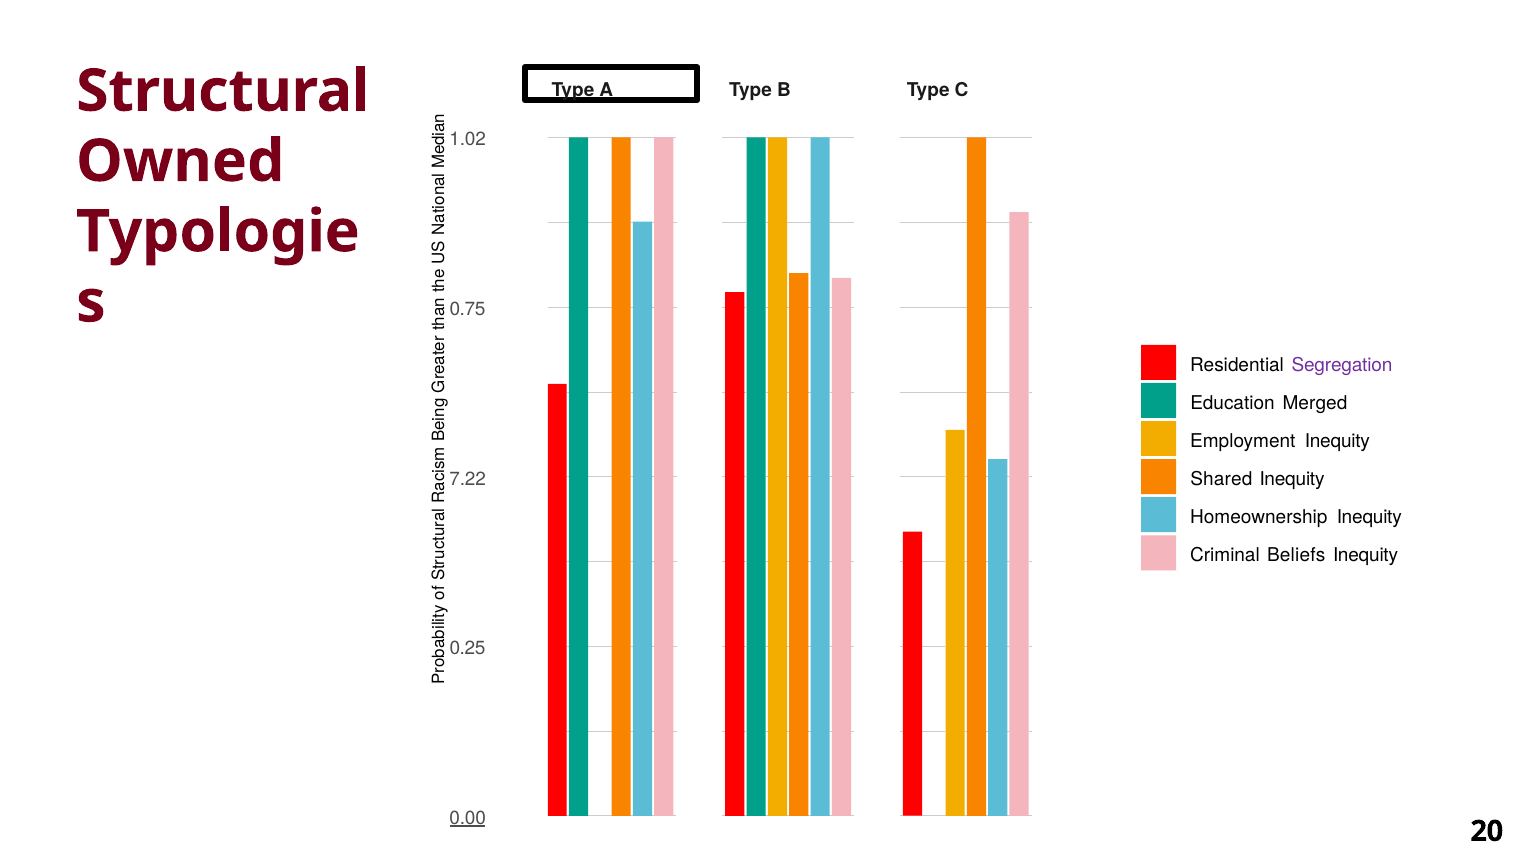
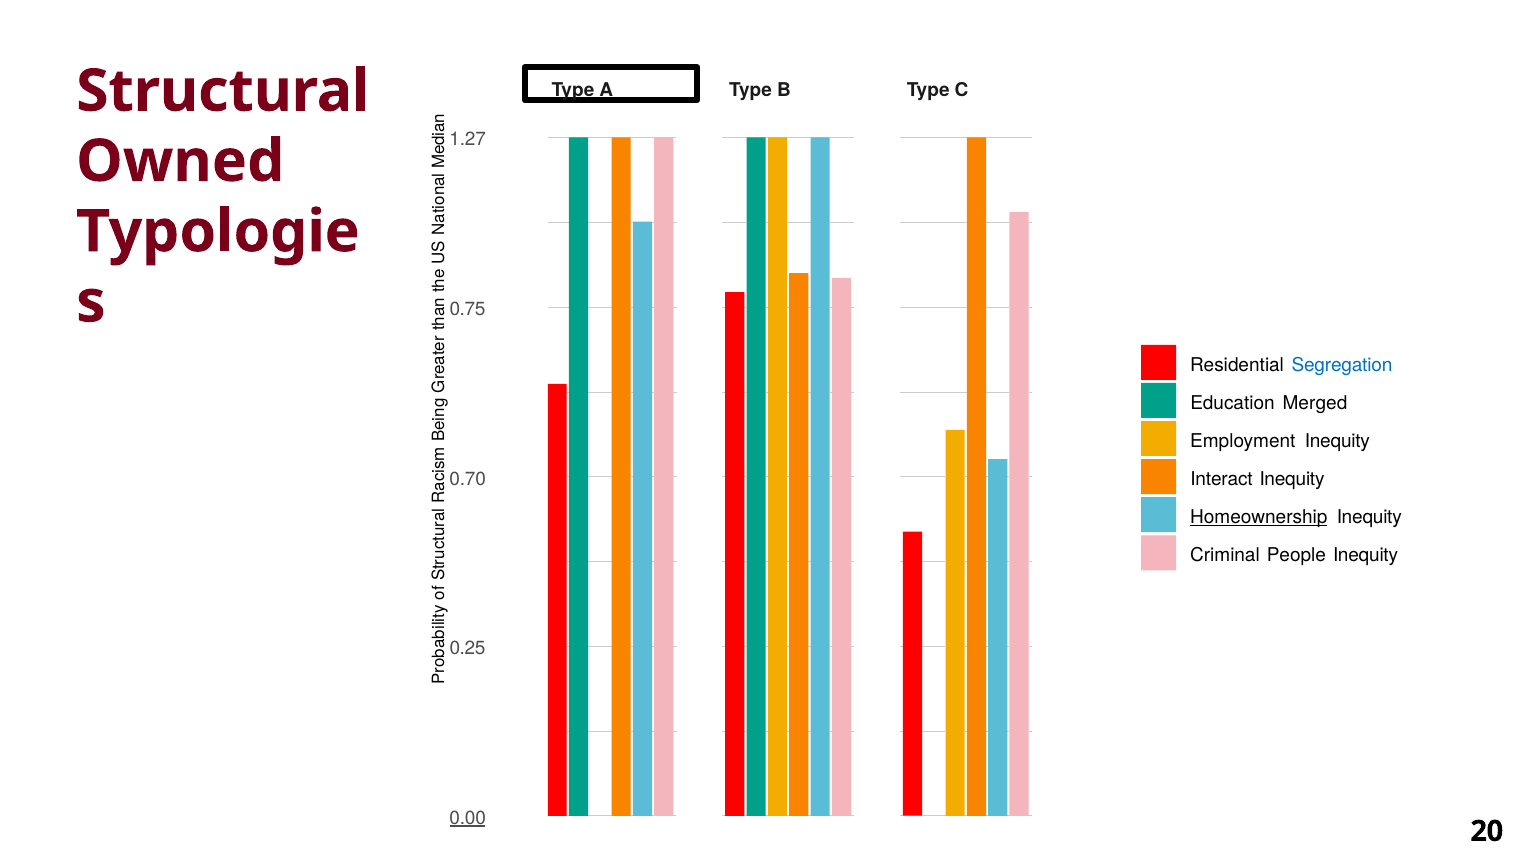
1.02: 1.02 -> 1.27
Segregation colour: purple -> blue
7.22: 7.22 -> 0.70
Shared: Shared -> Interact
Homeownership underline: none -> present
Beliefs: Beliefs -> People
